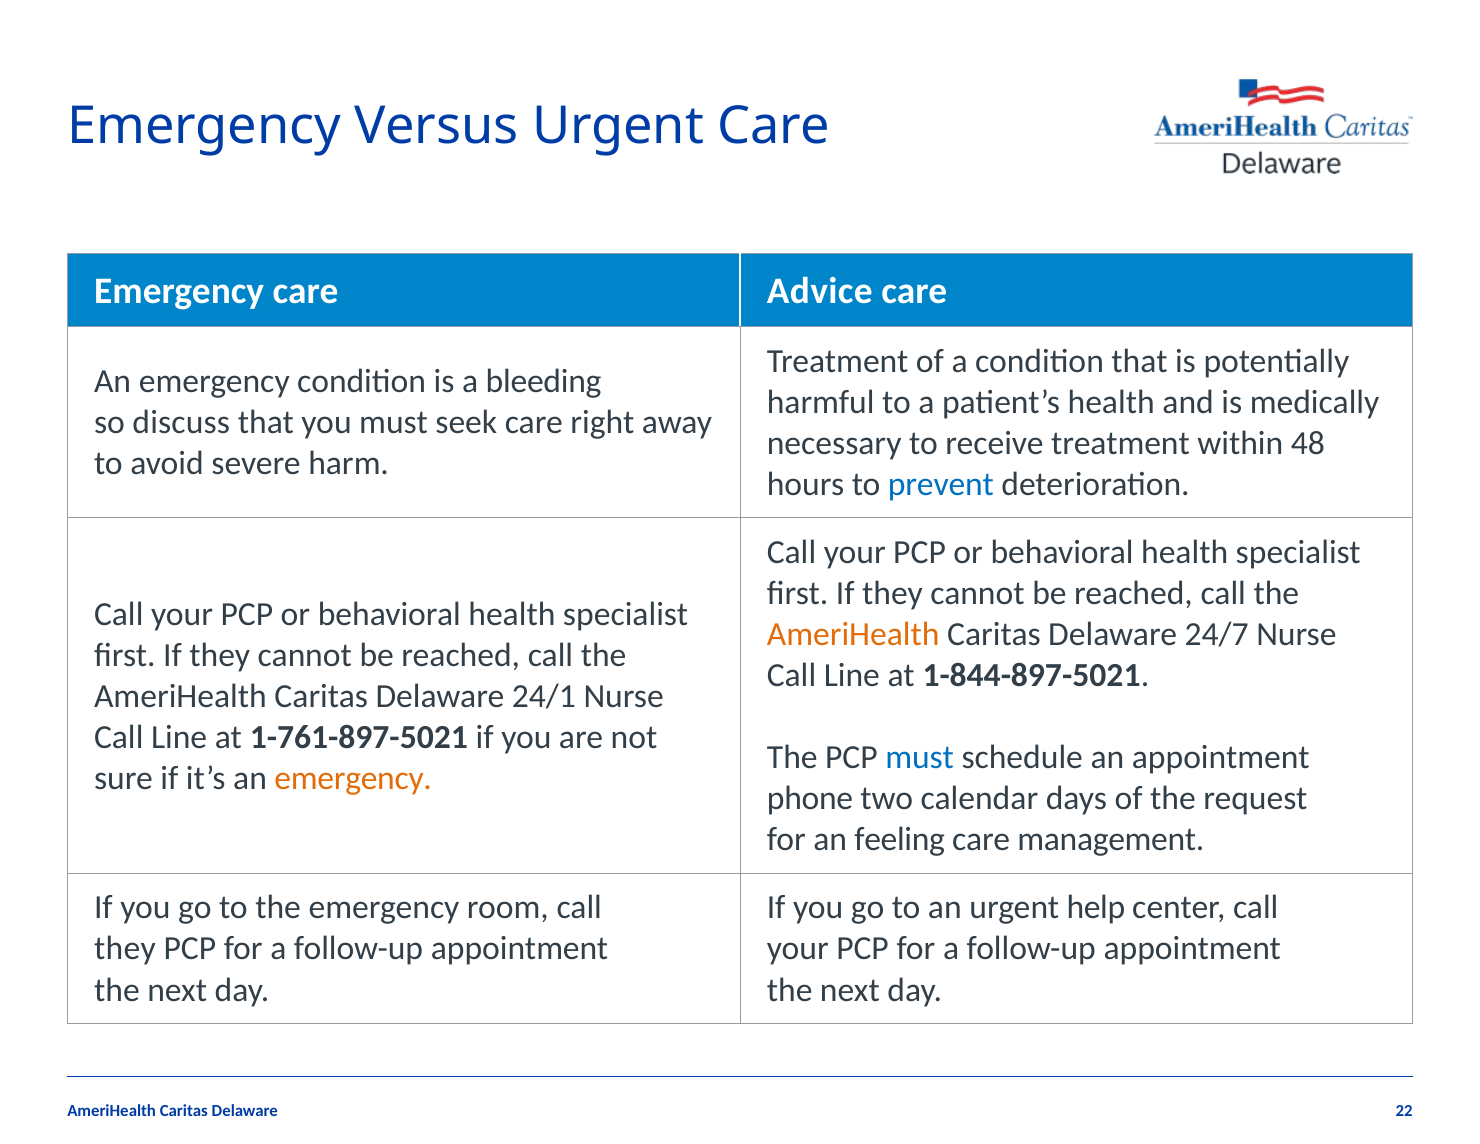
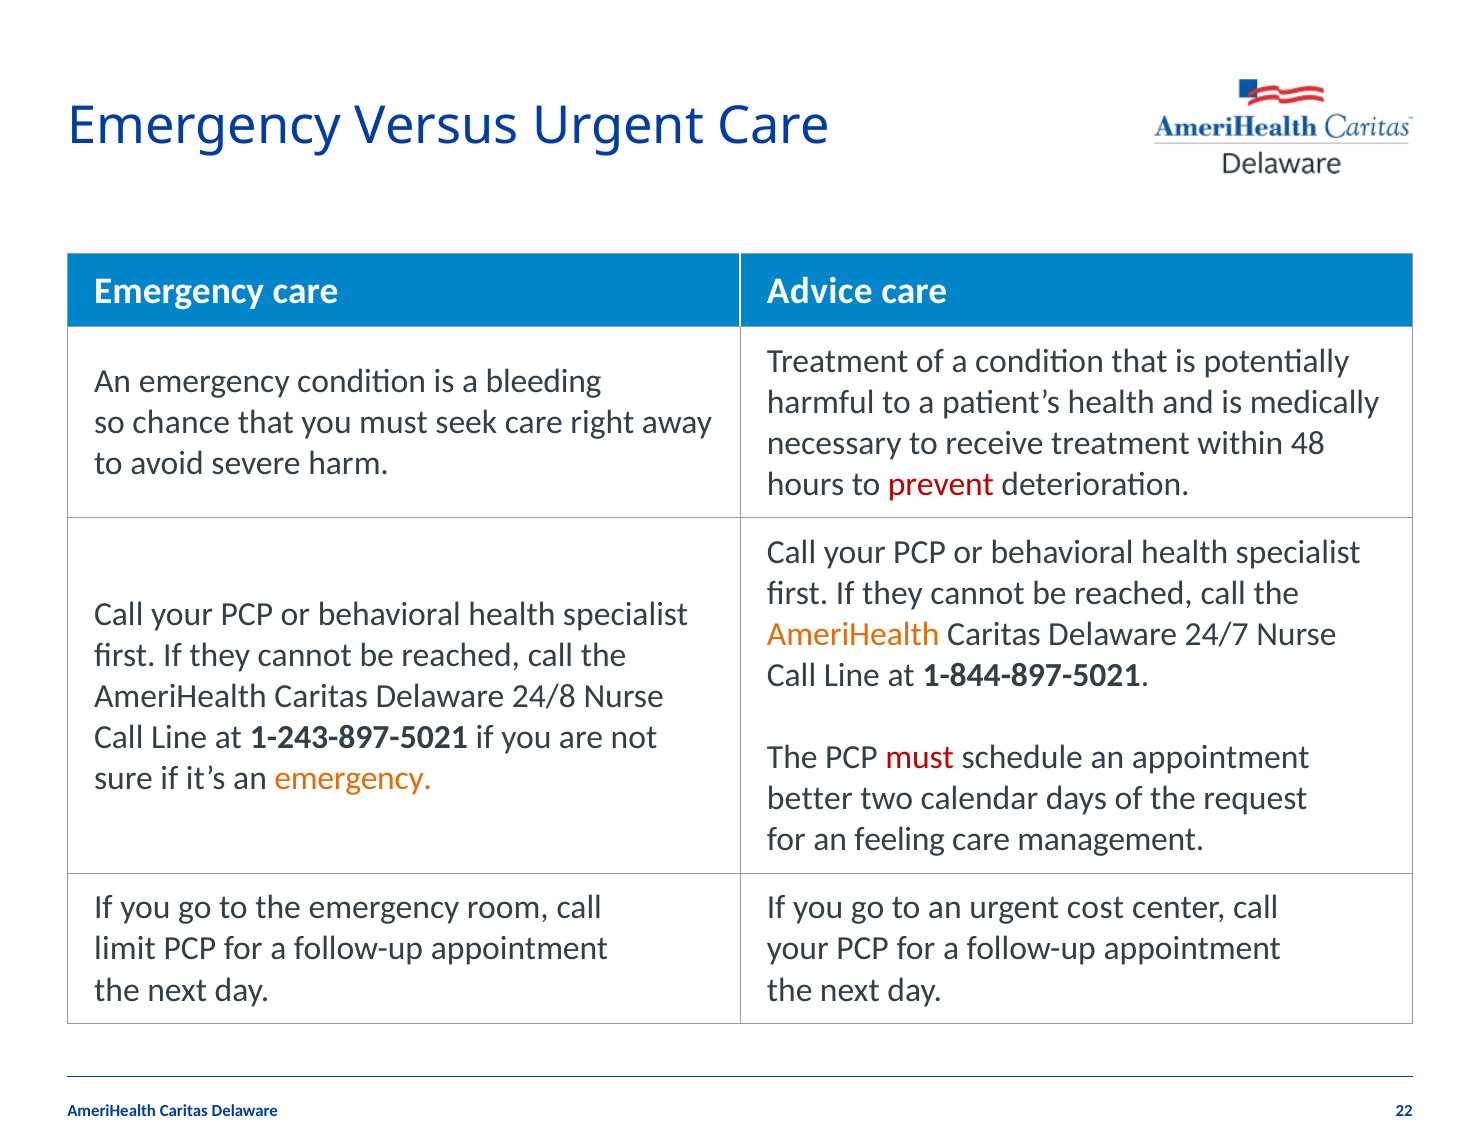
discuss: discuss -> chance
prevent colour: blue -> red
24/1: 24/1 -> 24/8
1-761-897-5021: 1-761-897-5021 -> 1-243-897-5021
must at (920, 757) colour: blue -> red
phone: phone -> better
help: help -> cost
they at (125, 949): they -> limit
